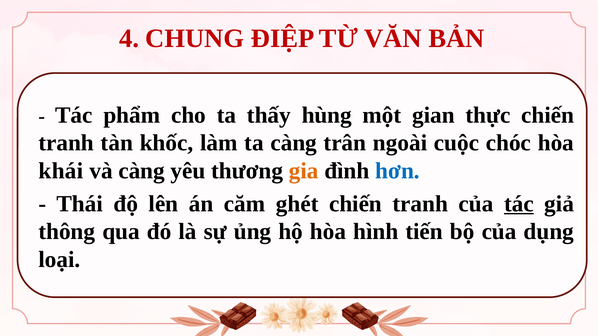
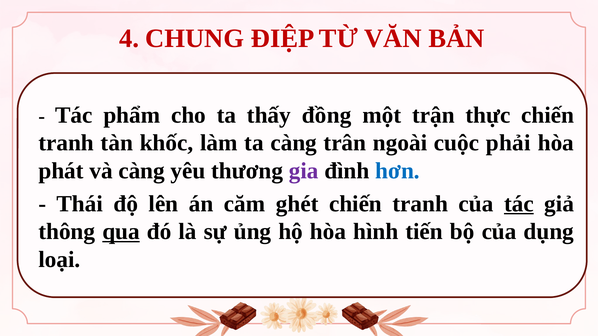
hùng: hùng -> đồng
gian: gian -> trận
chóc: chóc -> phải
khái: khái -> phát
gia colour: orange -> purple
qua underline: none -> present
